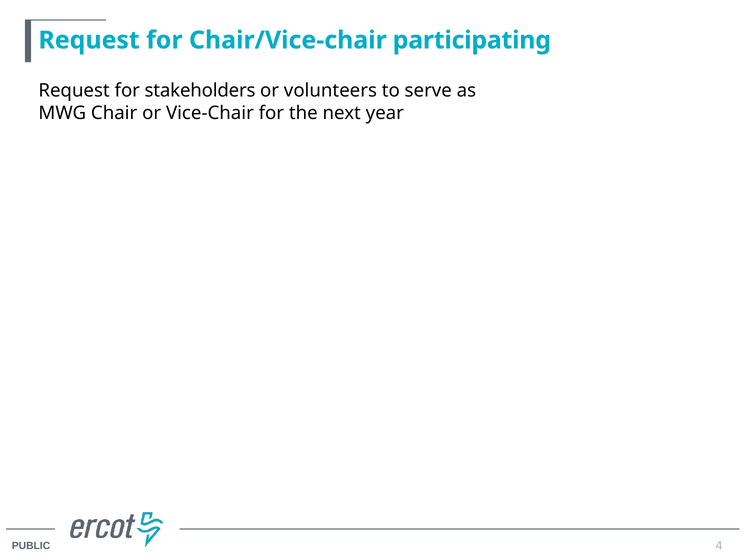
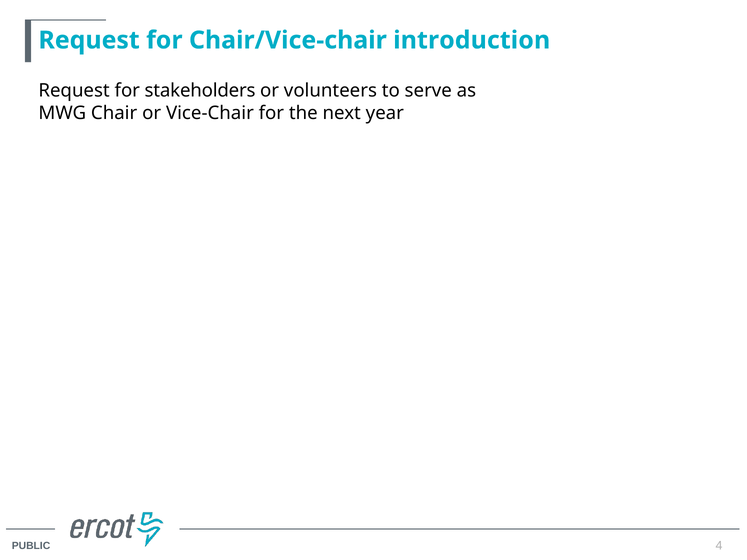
participating: participating -> introduction
